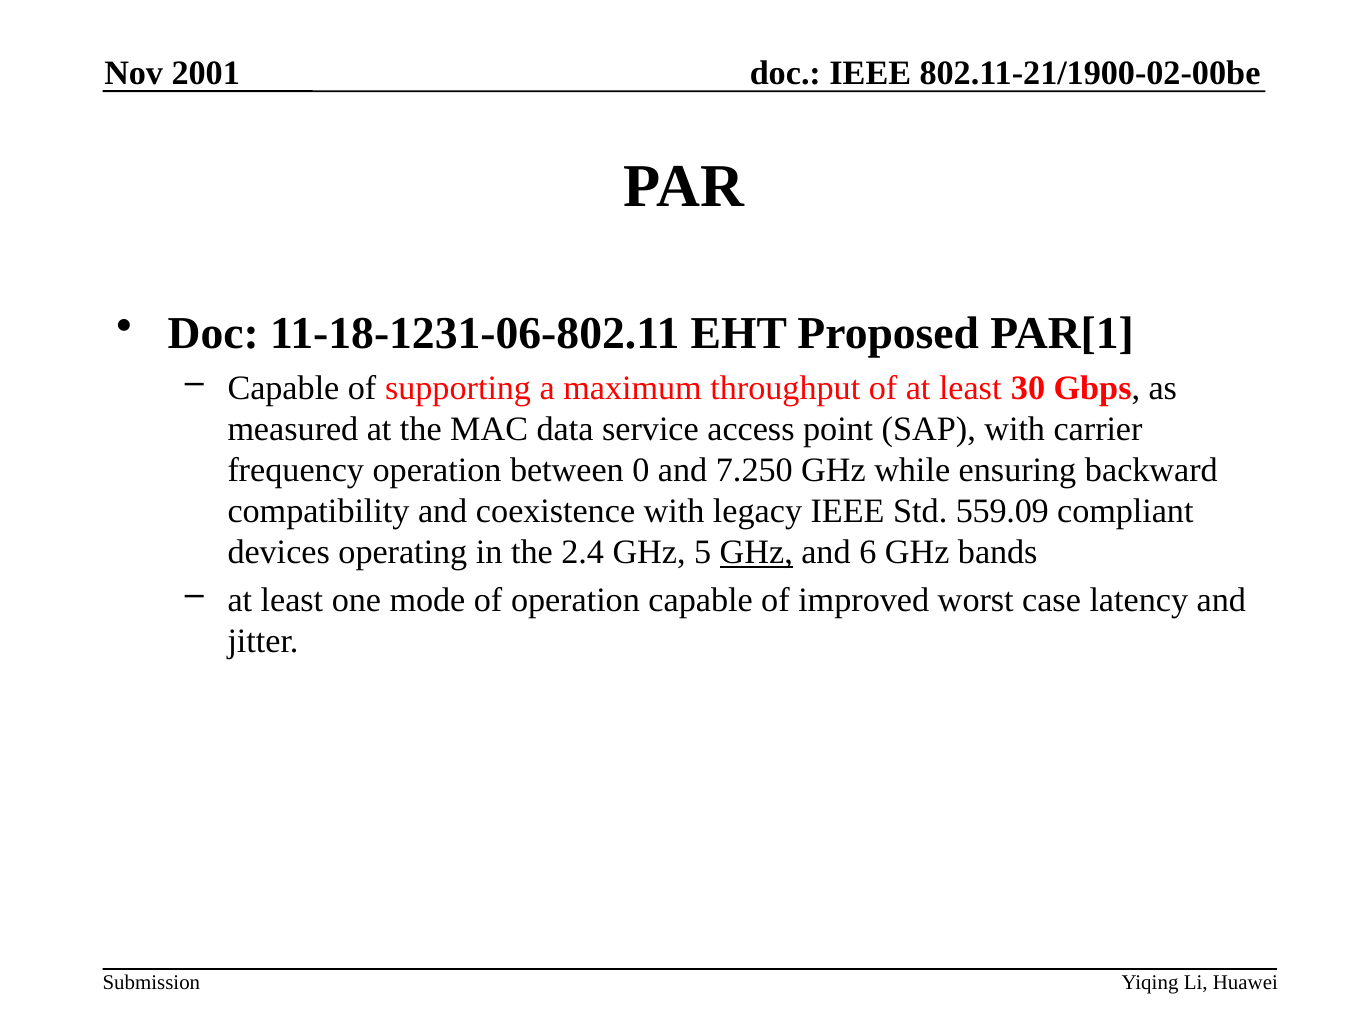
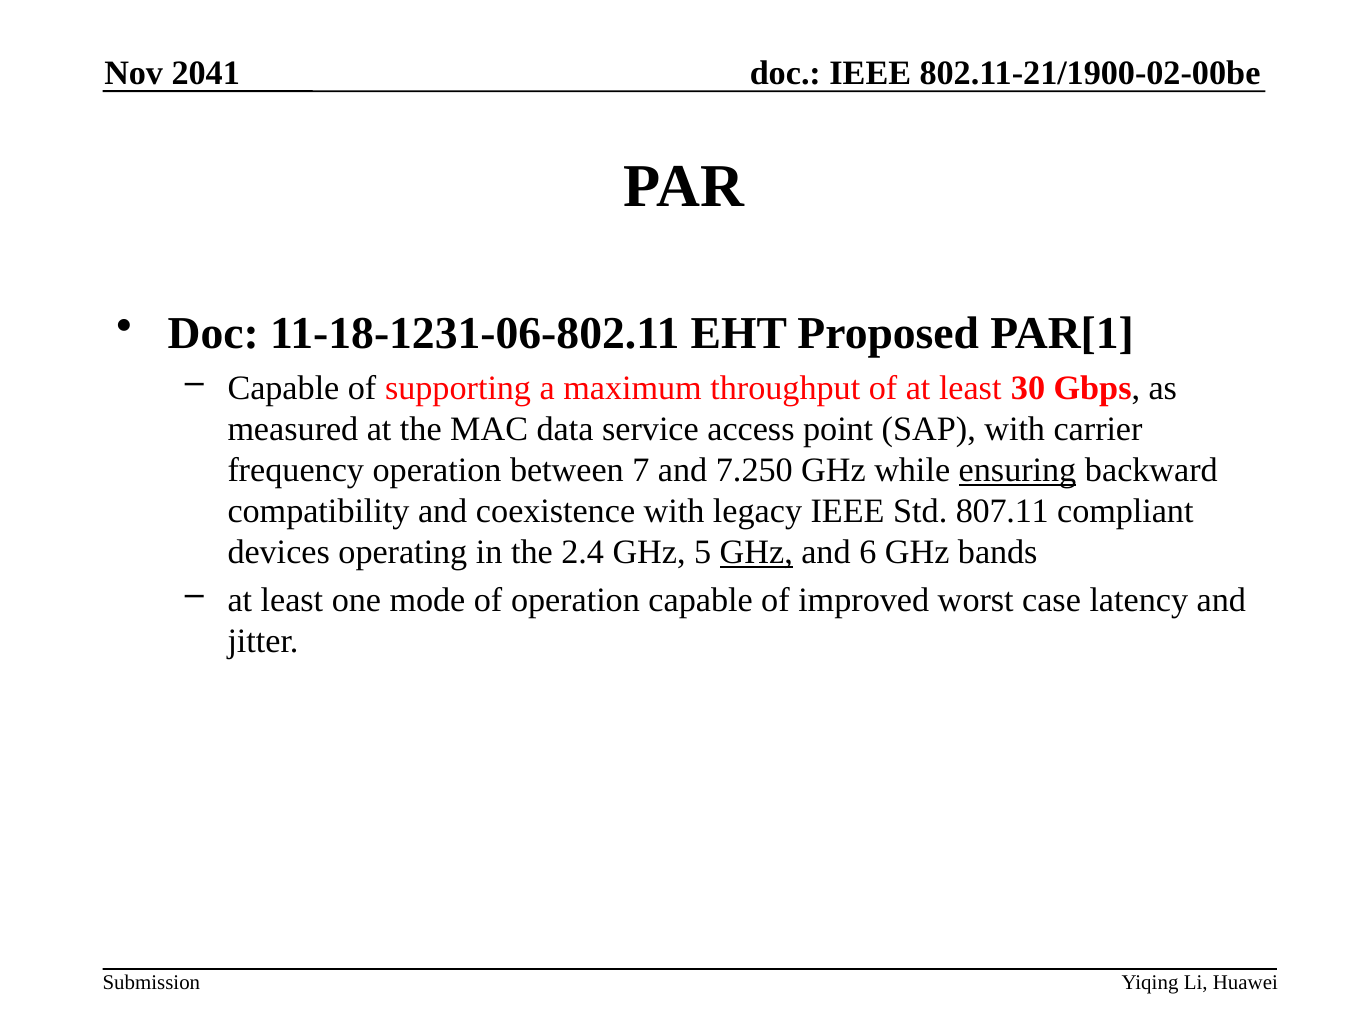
2001: 2001 -> 2041
0: 0 -> 7
ensuring underline: none -> present
559.09: 559.09 -> 807.11
